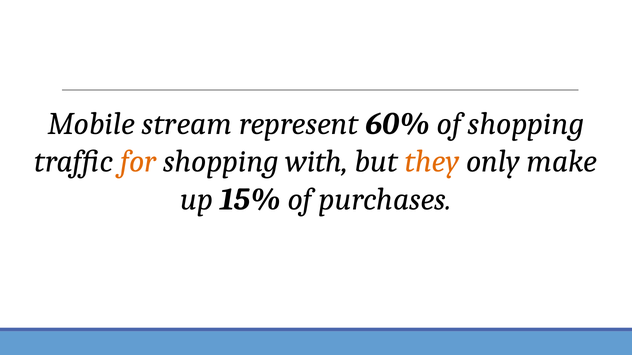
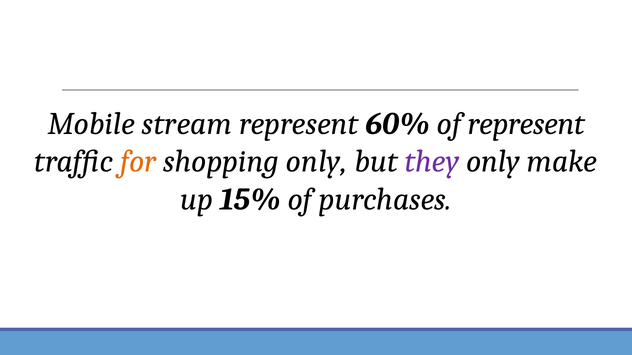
of shopping: shopping -> represent
shopping with: with -> only
they colour: orange -> purple
